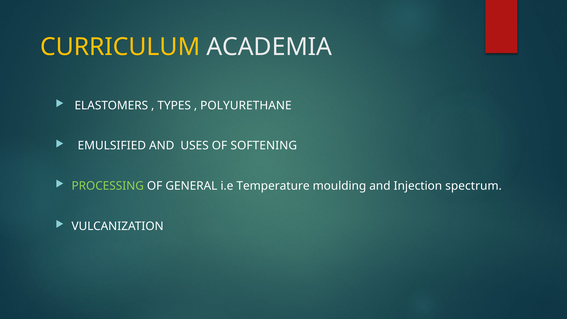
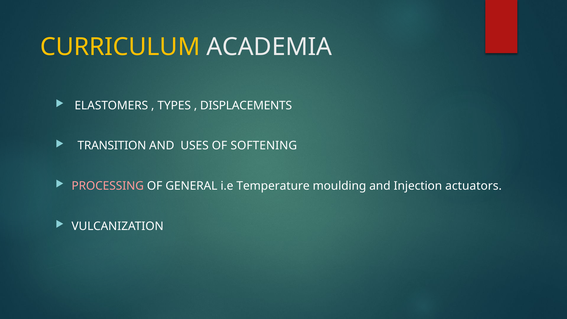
POLYURETHANE: POLYURETHANE -> DISPLACEMENTS
EMULSIFIED: EMULSIFIED -> TRANSITION
PROCESSING colour: light green -> pink
spectrum: spectrum -> actuators
